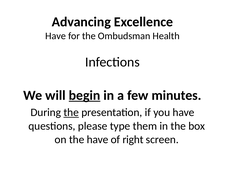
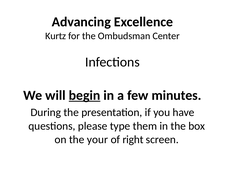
Have at (56, 36): Have -> Kurtz
Health: Health -> Center
the at (71, 112) underline: present -> none
the have: have -> your
